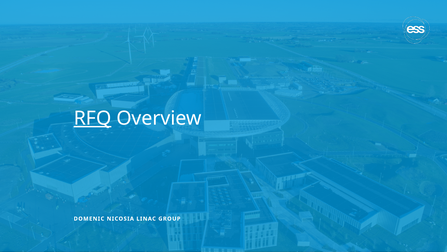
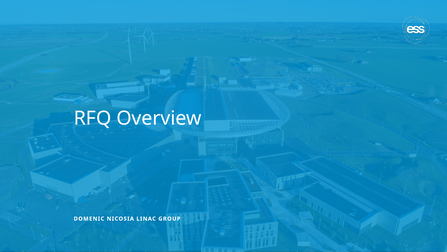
RFQ underline: present -> none
